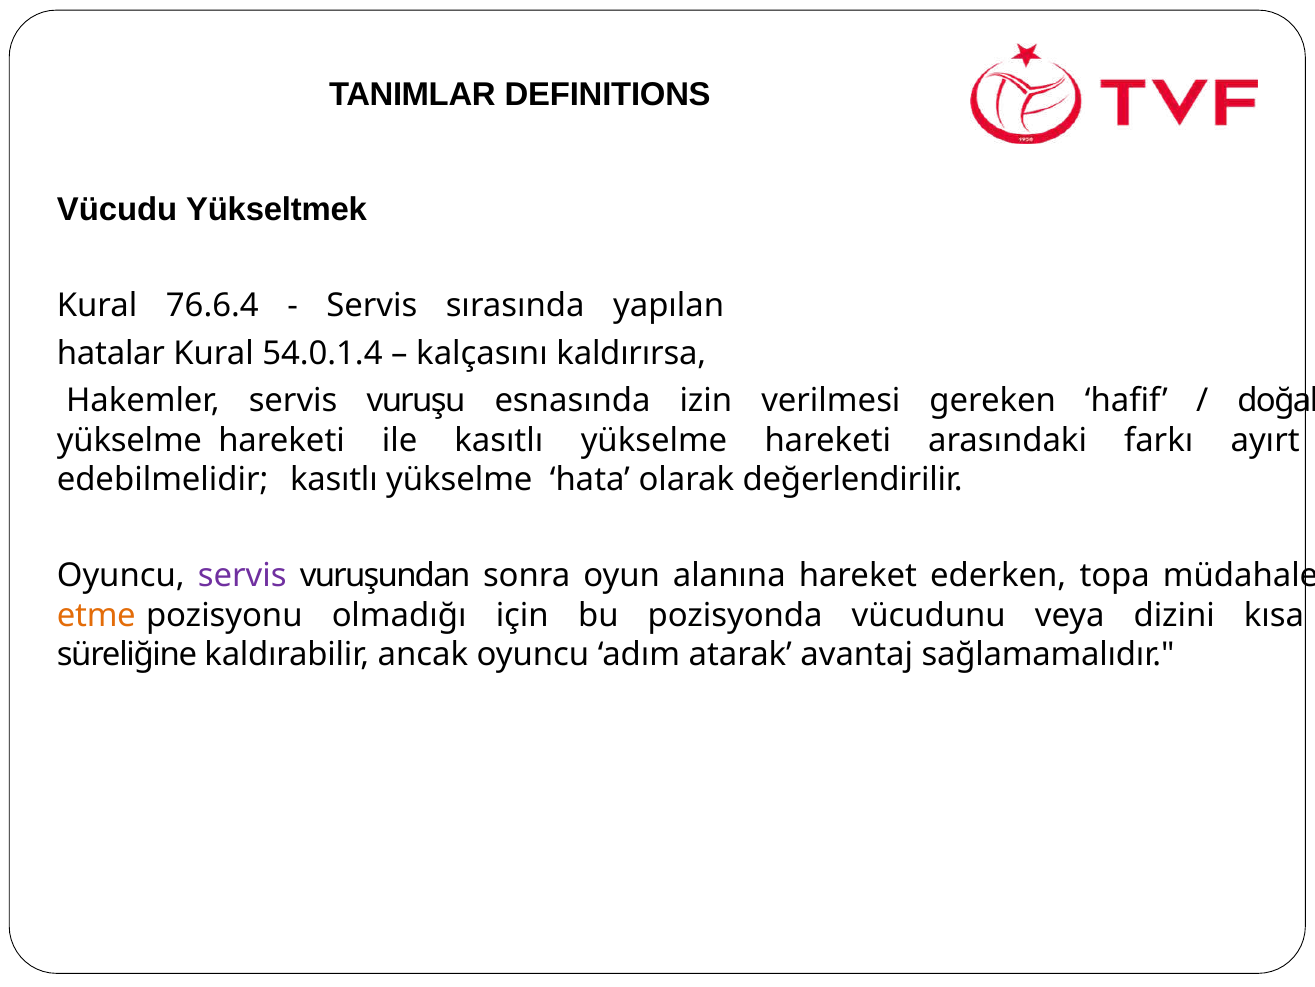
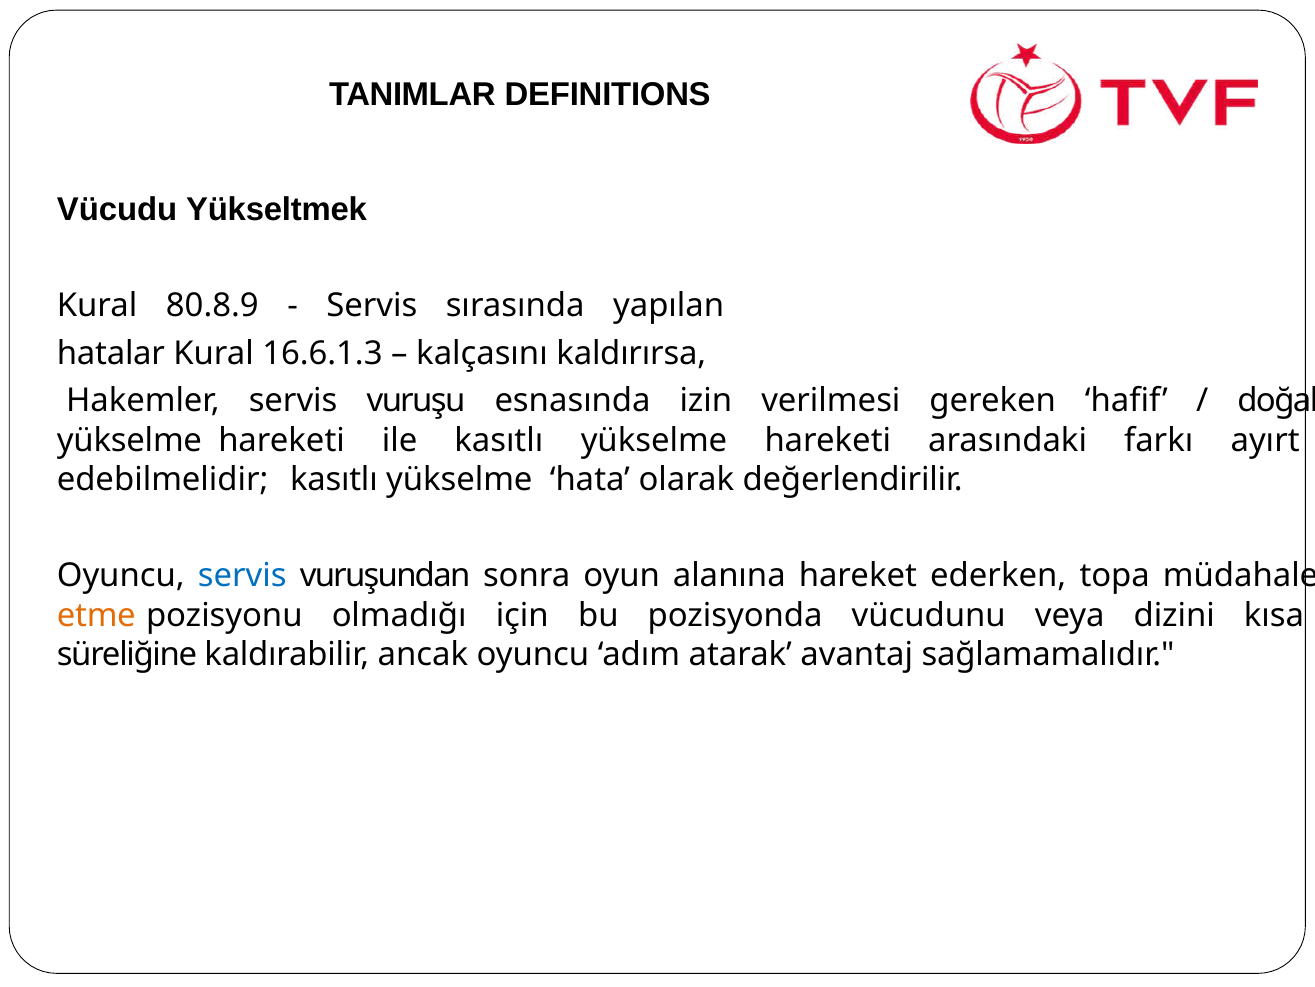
76.6.4: 76.6.4 -> 80.8.9
54.0.1.4: 54.0.1.4 -> 16.6.1.3
servis at (242, 576) colour: purple -> blue
